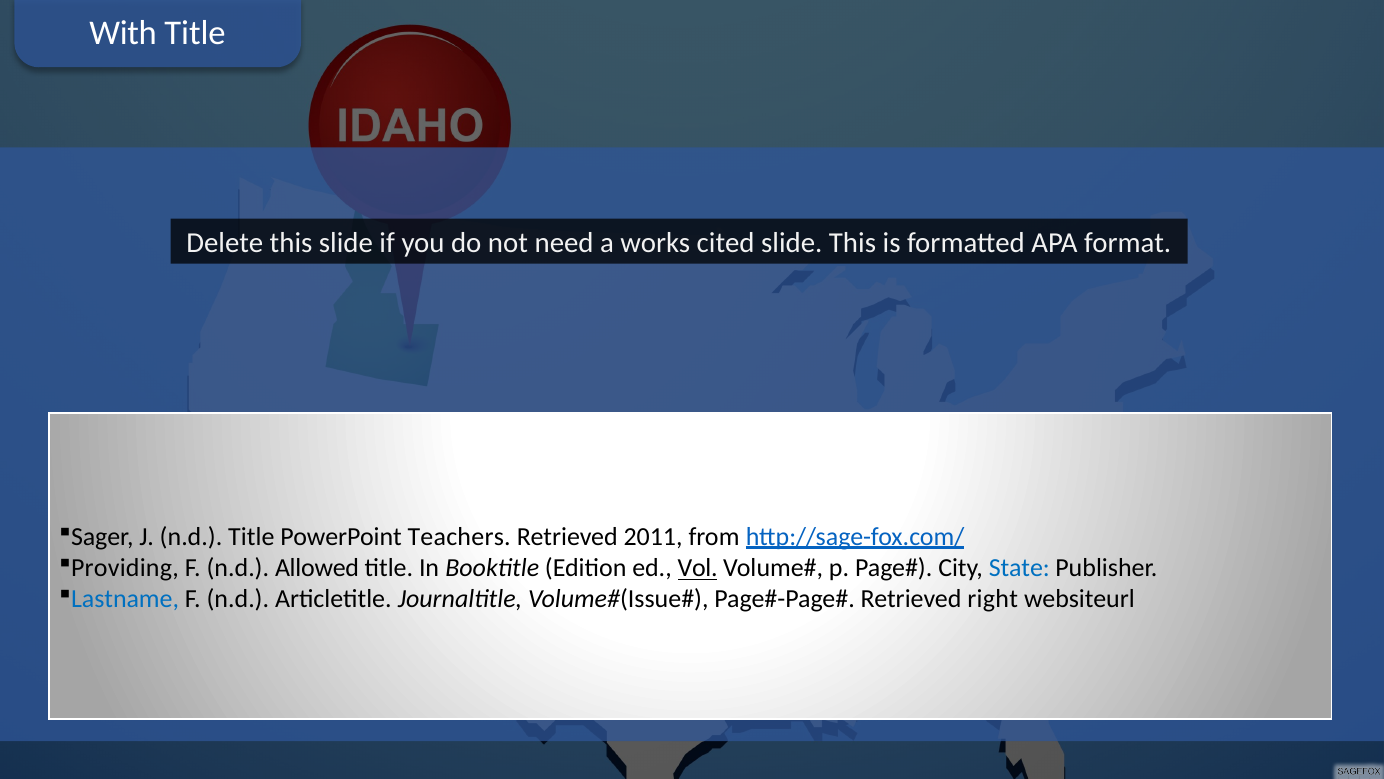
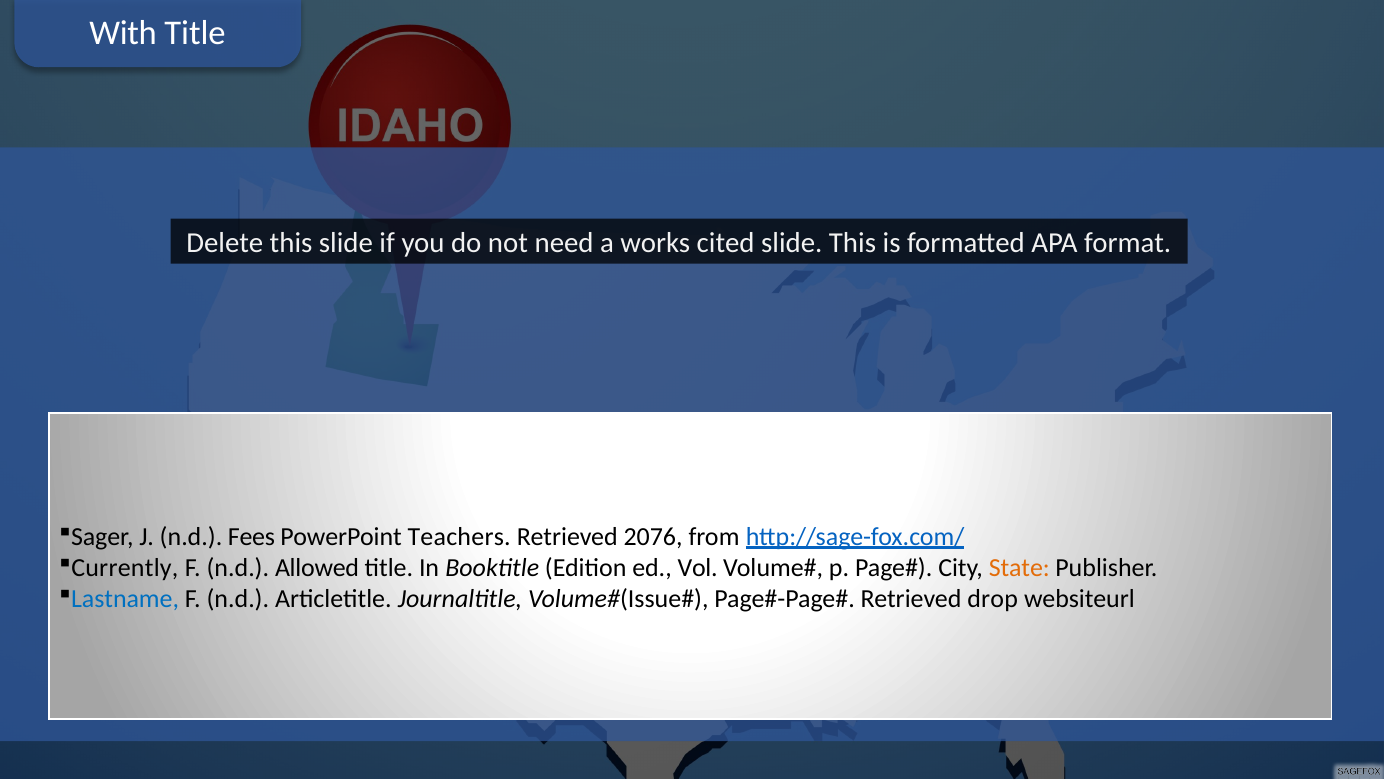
n.d Title: Title -> Fees
2011: 2011 -> 2076
Providing: Providing -> Currently
Vol underline: present -> none
State colour: blue -> orange
right: right -> drop
